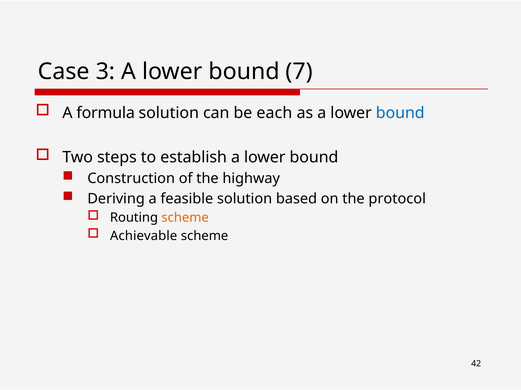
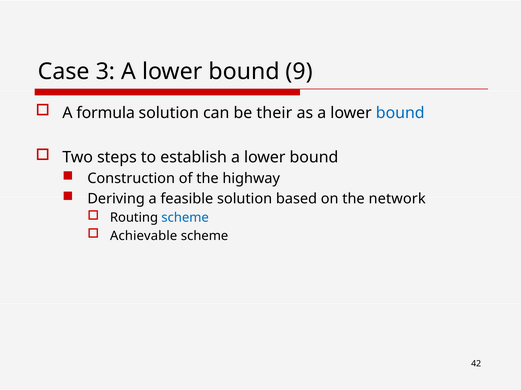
7: 7 -> 9
each: each -> their
protocol: protocol -> network
scheme at (185, 218) colour: orange -> blue
